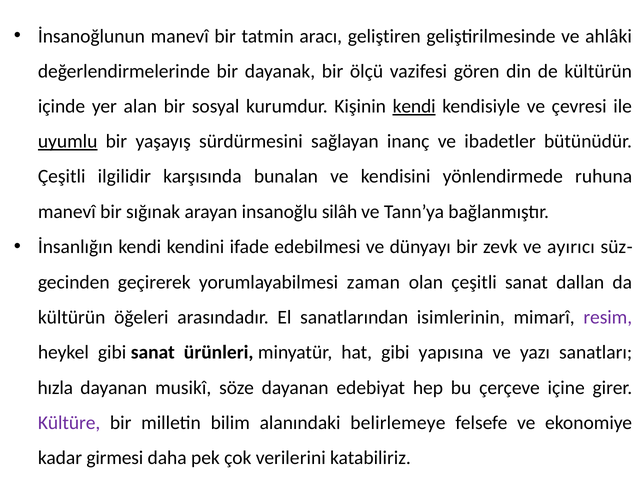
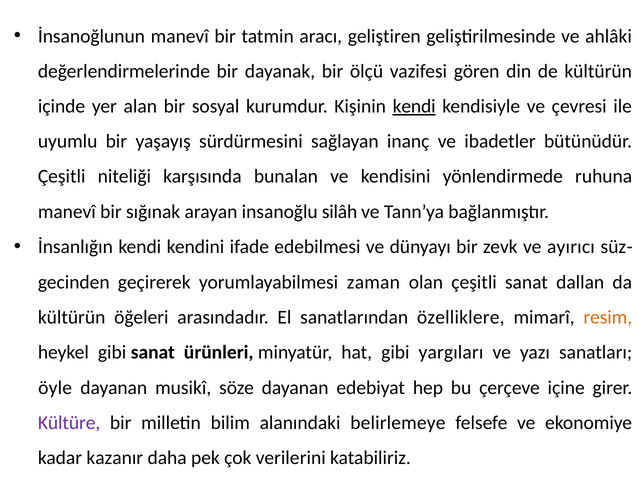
uyumlu underline: present -> none
ilgilidir: ilgilidir -> niteliği
isimlerinin: isimlerinin -> özelliklere
resim colour: purple -> orange
yapısına: yapısına -> yargıları
hızla: hızla -> öyle
girmesi: girmesi -> kazanır
